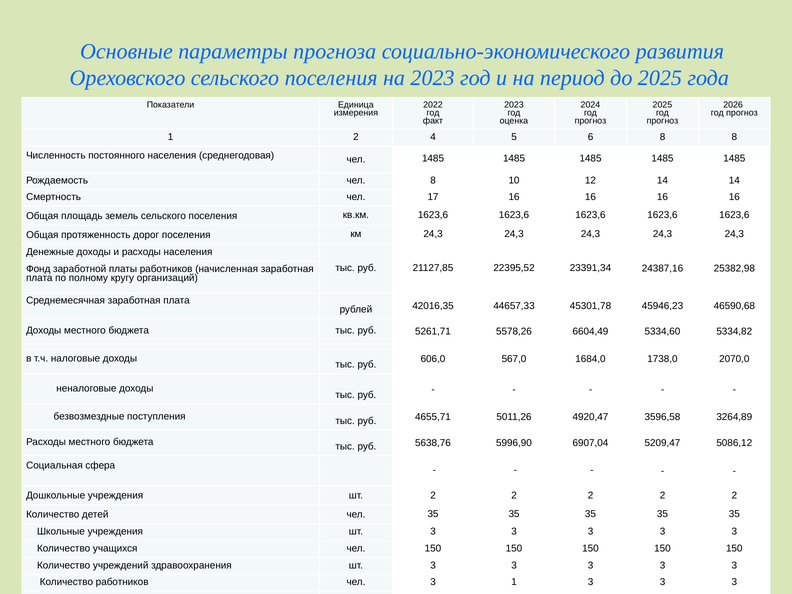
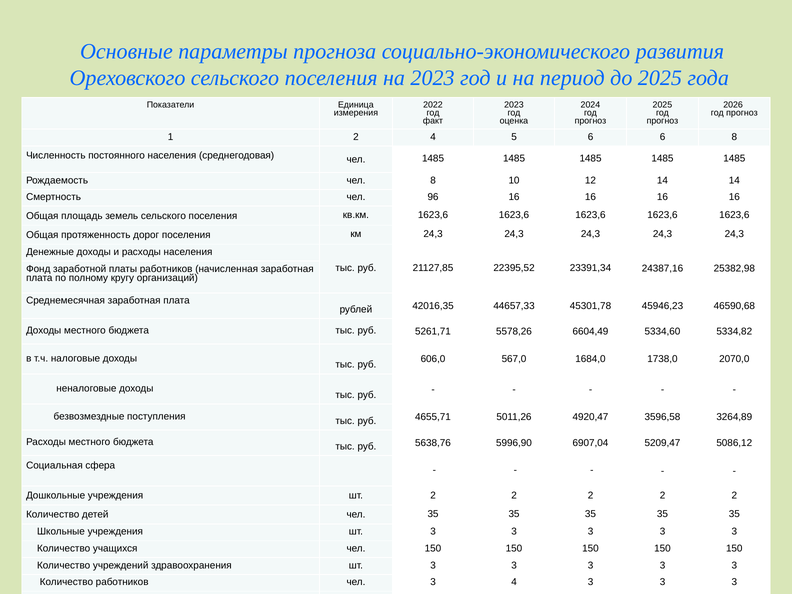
6 8: 8 -> 6
17: 17 -> 96
3 1: 1 -> 4
